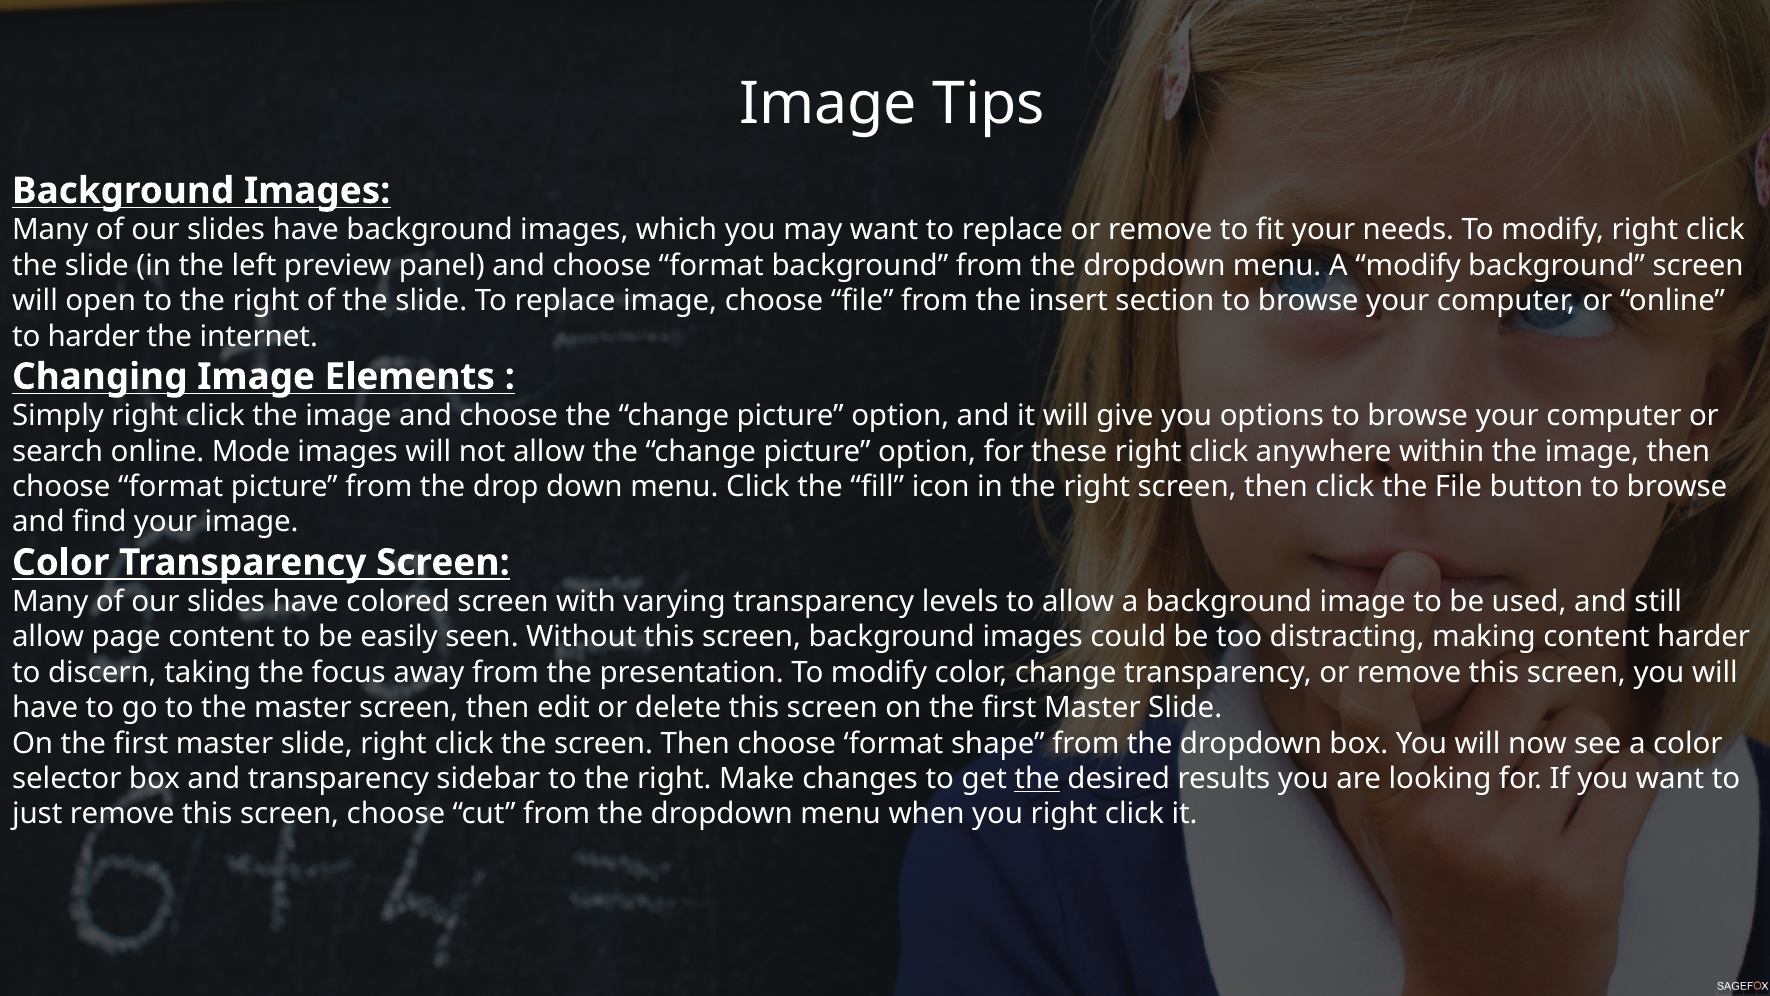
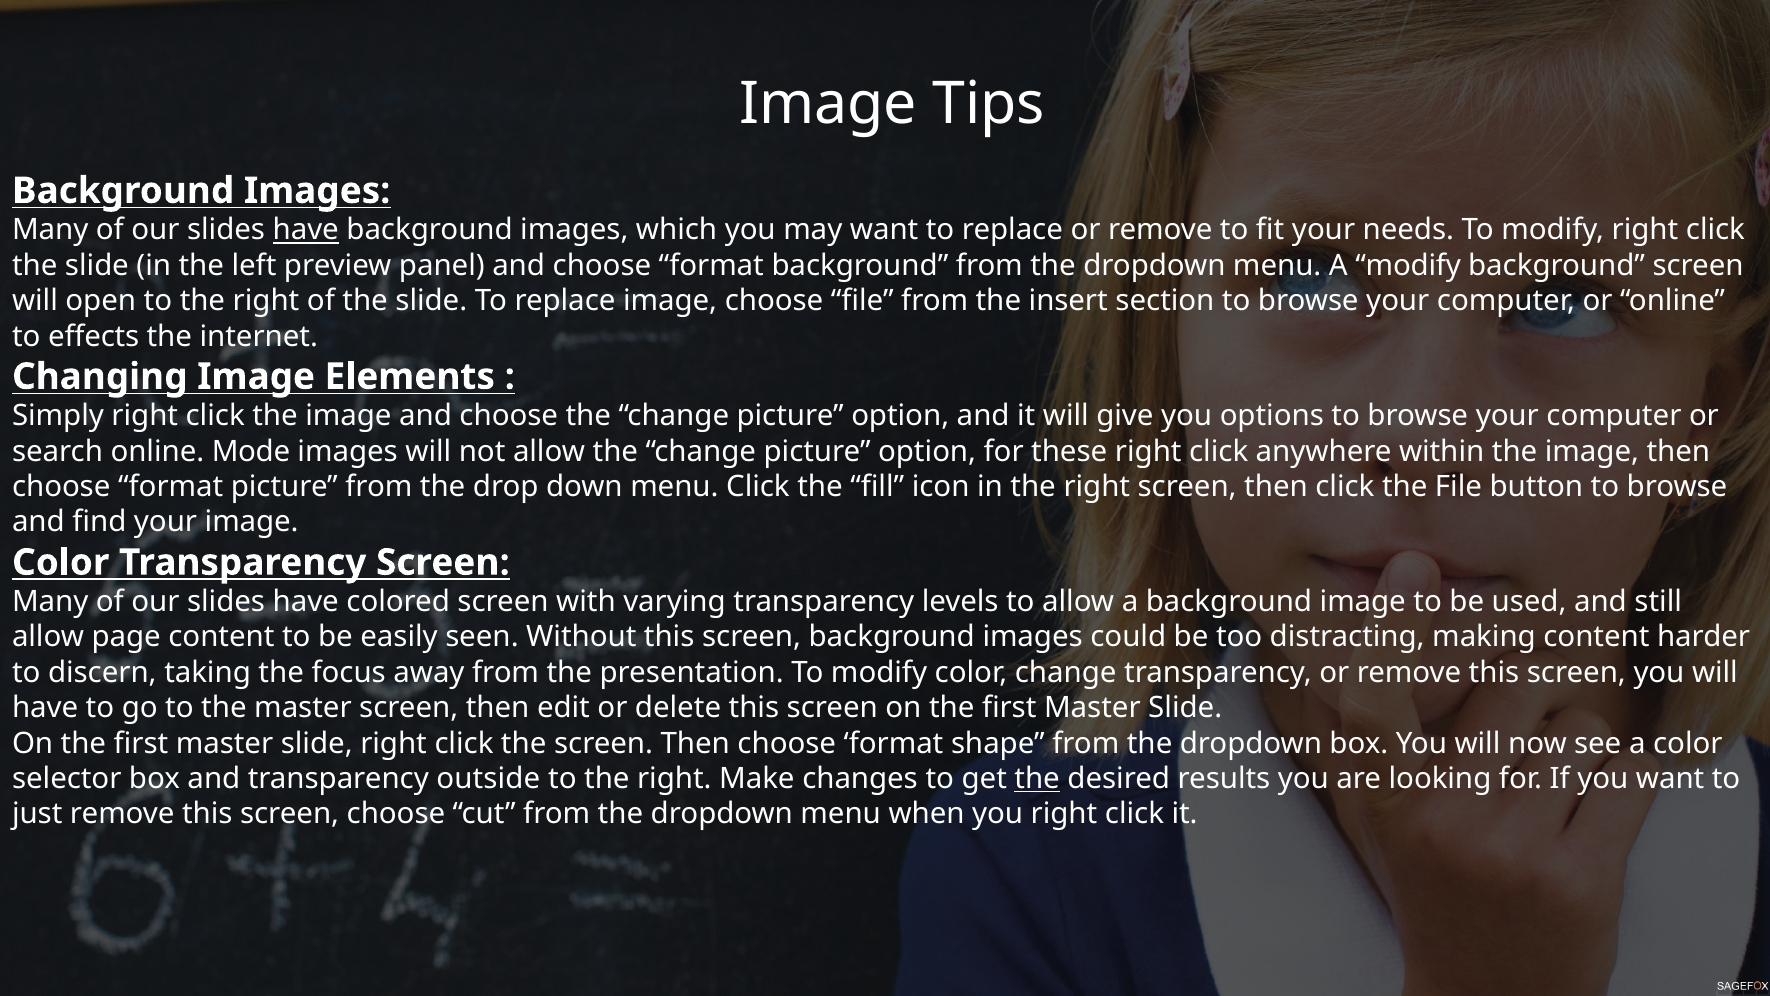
have at (306, 230) underline: none -> present
to harder: harder -> effects
sidebar: sidebar -> outside
